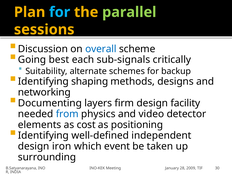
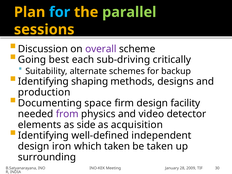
overall colour: blue -> purple
sub-signals: sub-signals -> sub-driving
networking: networking -> production
layers: layers -> space
from colour: blue -> purple
cost: cost -> side
positioning: positioning -> acquisition
which event: event -> taken
